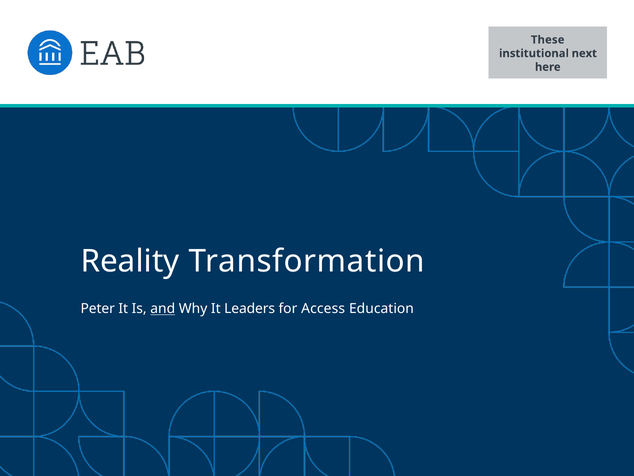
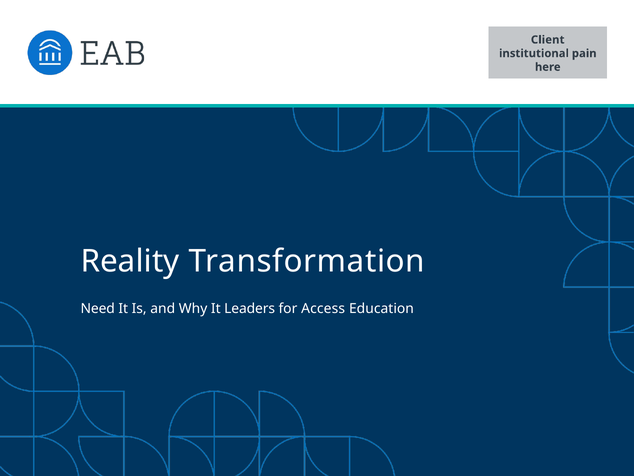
These: These -> Client
next: next -> pain
Peter: Peter -> Need
and underline: present -> none
